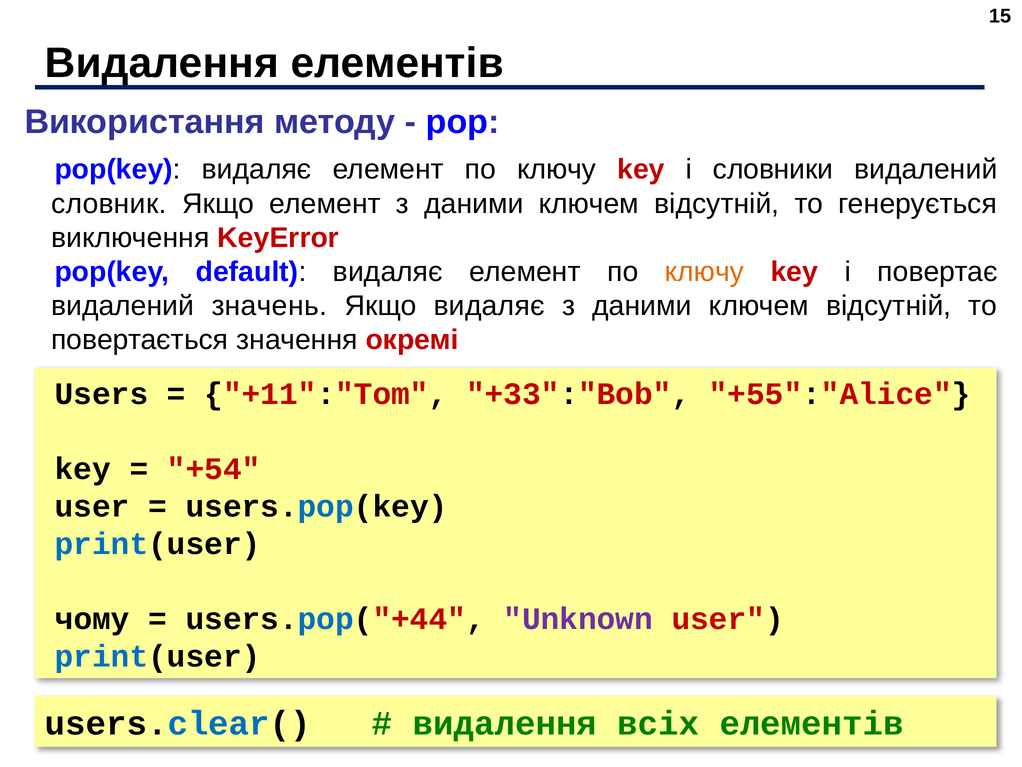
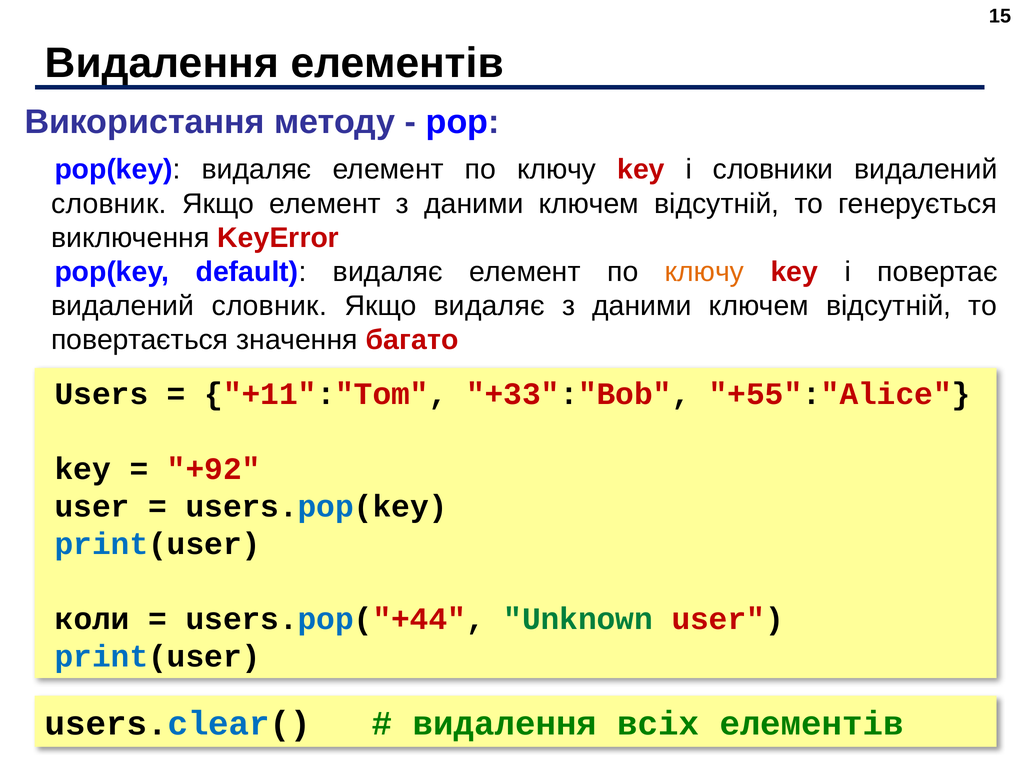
значень at (269, 306): значень -> словник
окремі: окремі -> багато
+54: +54 -> +92
чому: чому -> коли
Unknown colour: purple -> green
